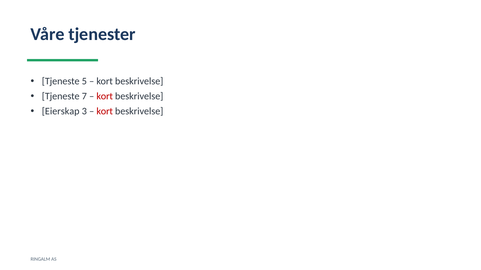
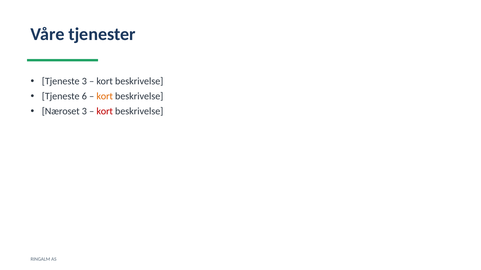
Tjeneste 5: 5 -> 3
7: 7 -> 6
kort at (105, 97) colour: red -> orange
Eierskap: Eierskap -> Næroset
